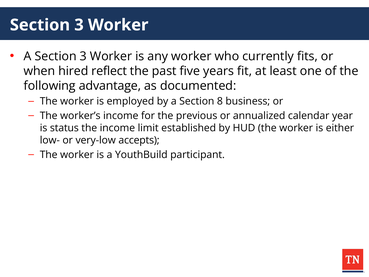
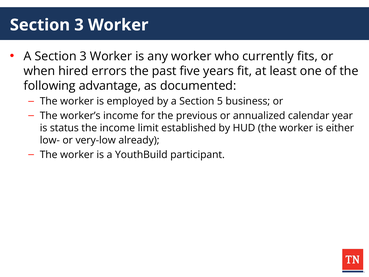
reflect: reflect -> errors
8: 8 -> 5
accepts: accepts -> already
